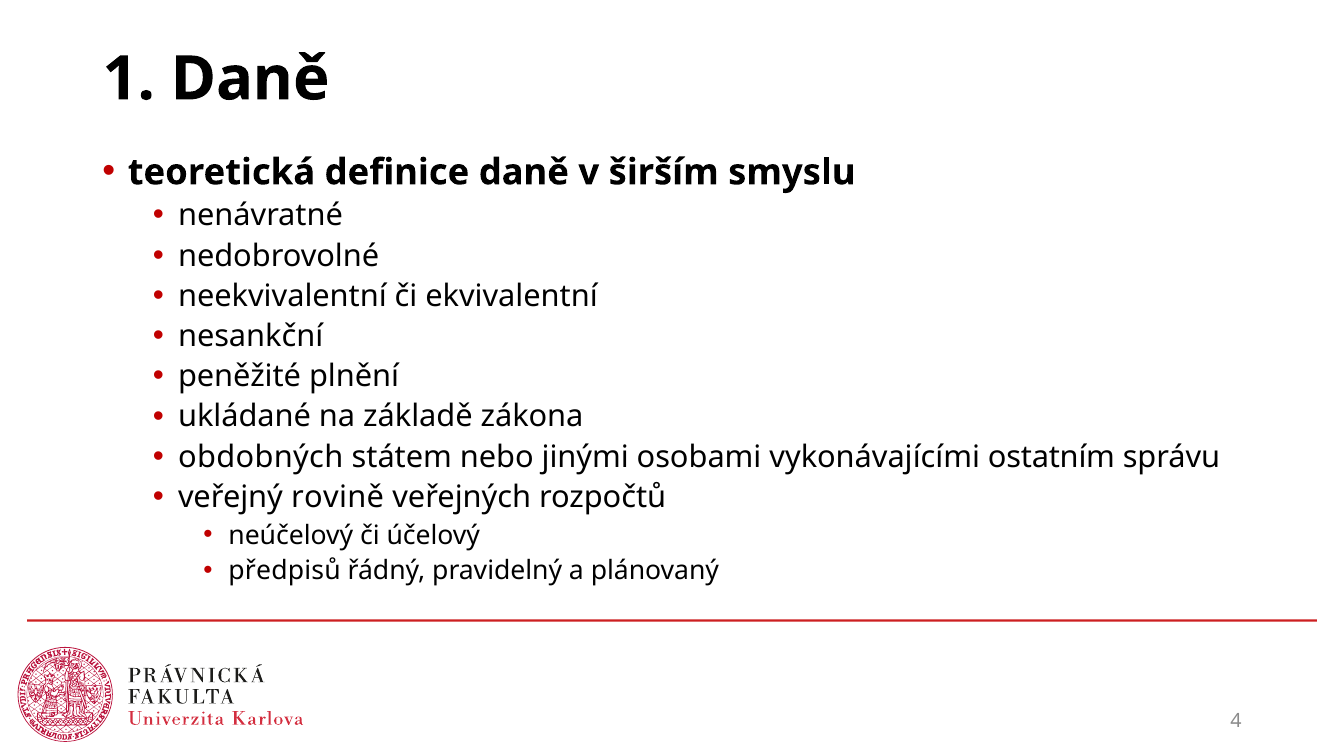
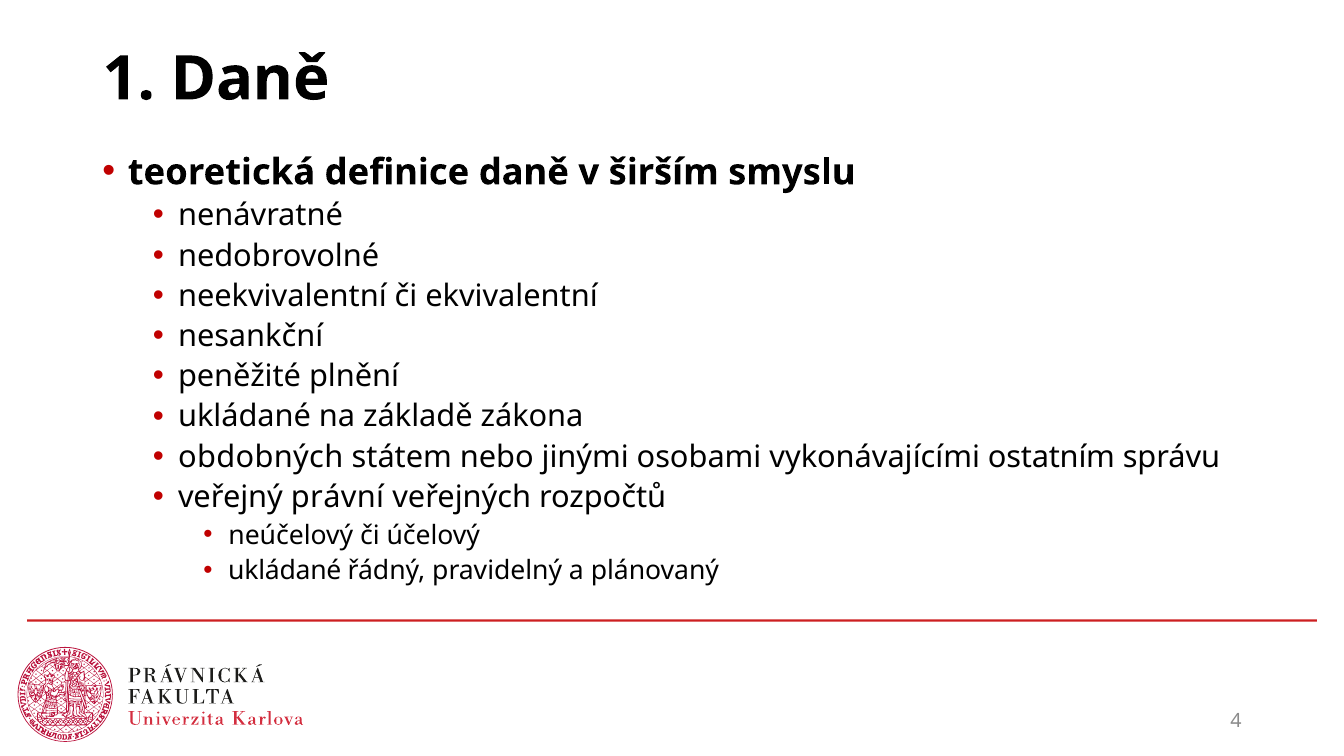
rovině: rovině -> právní
předpisů at (285, 571): předpisů -> ukládané
